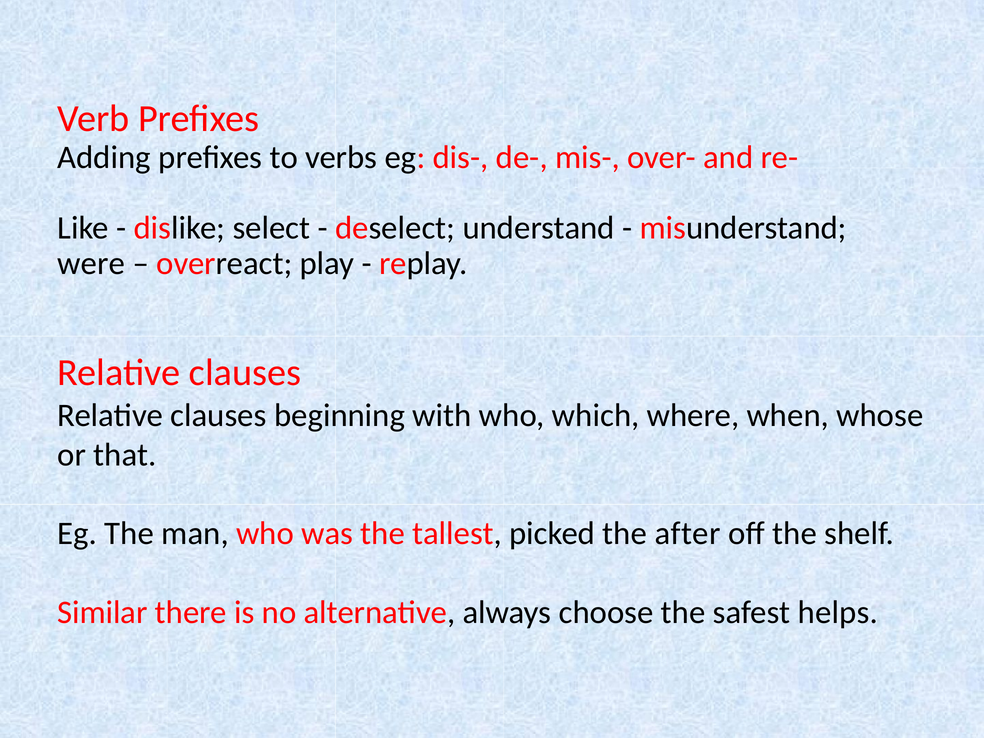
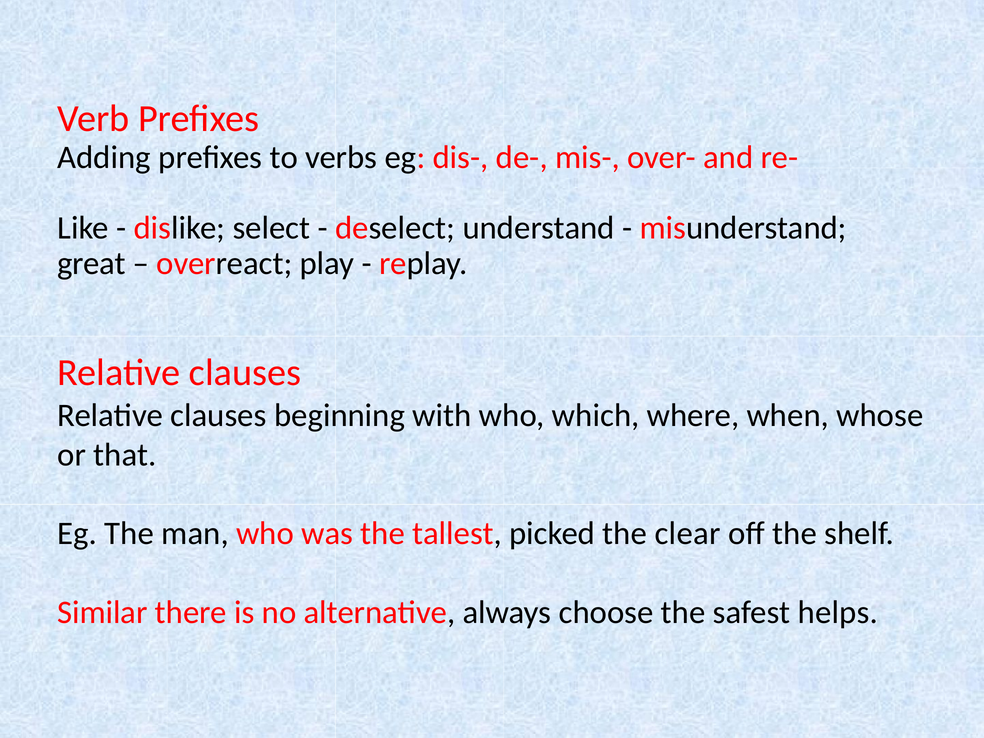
were: were -> great
after: after -> clear
